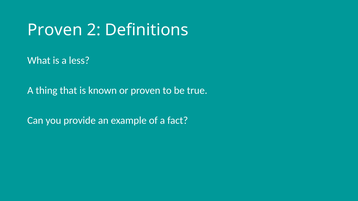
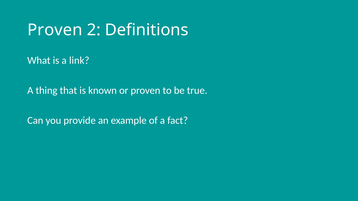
less: less -> link
